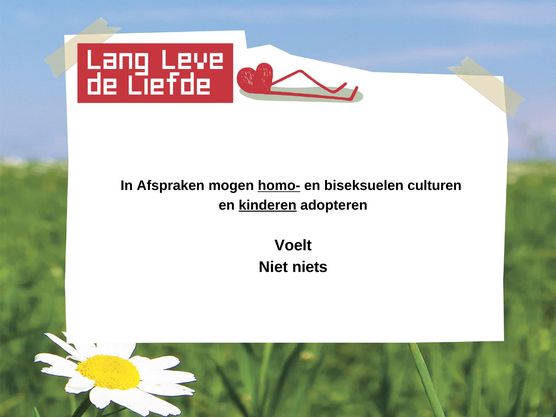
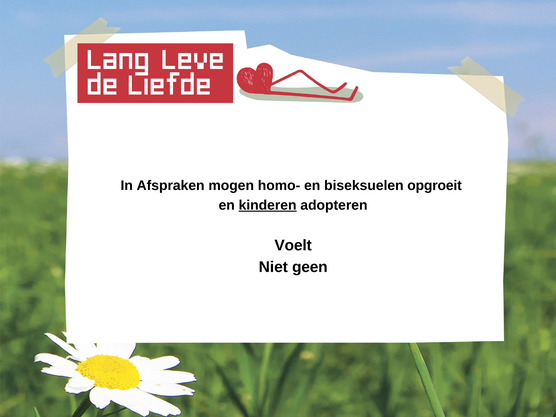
homo- underline: present -> none
culturen: culturen -> opgroeit
niets: niets -> geen
